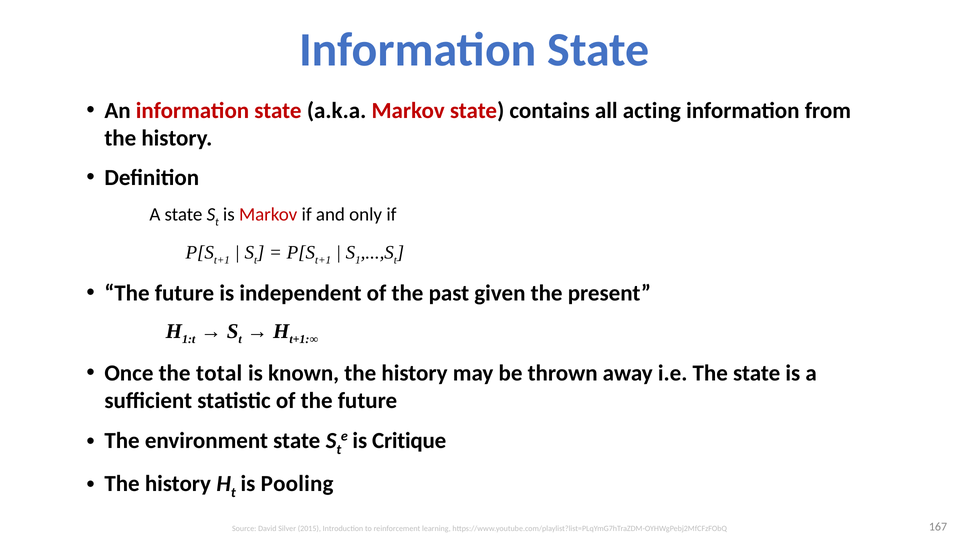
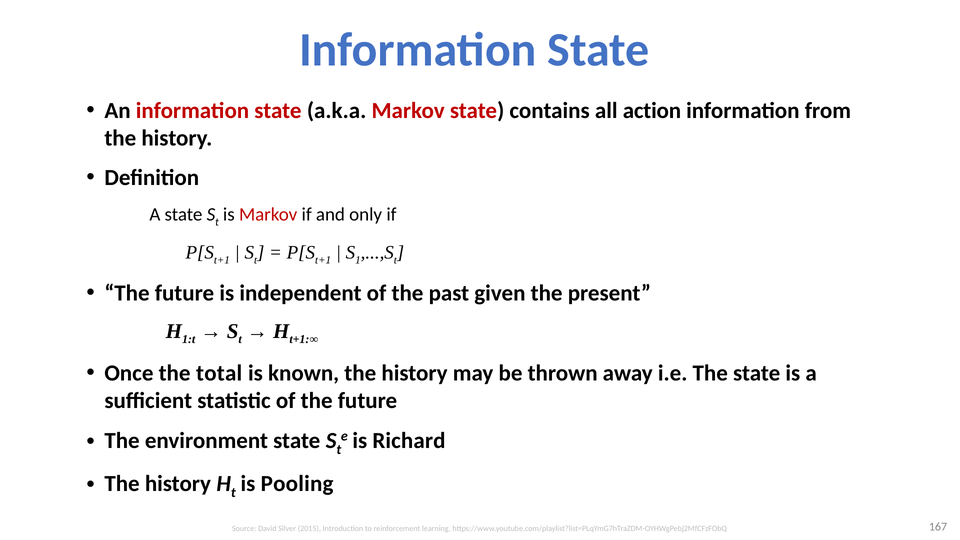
acting: acting -> action
Critique: Critique -> Richard
